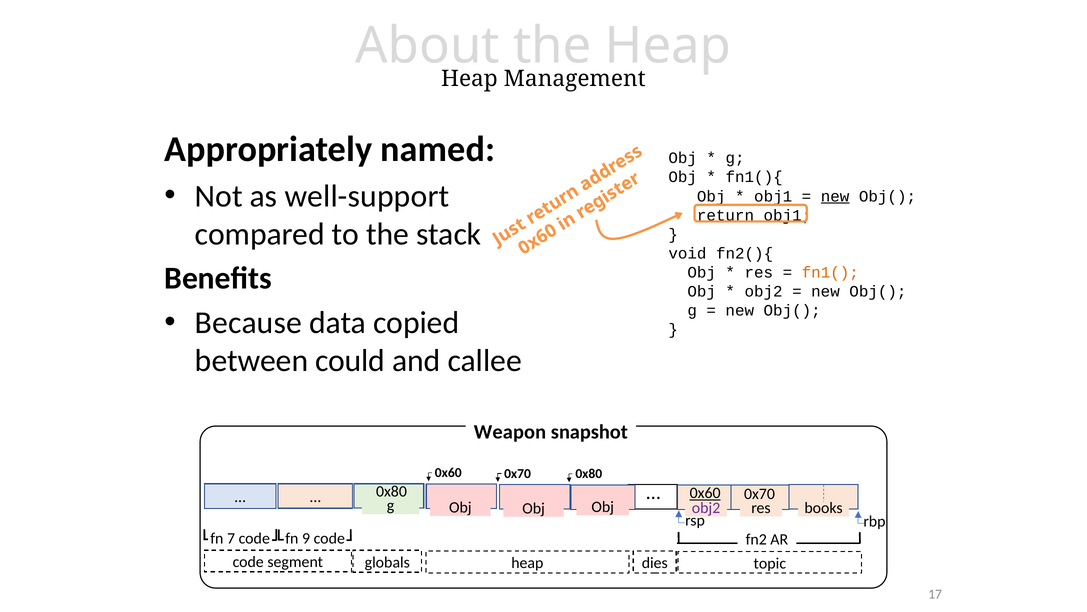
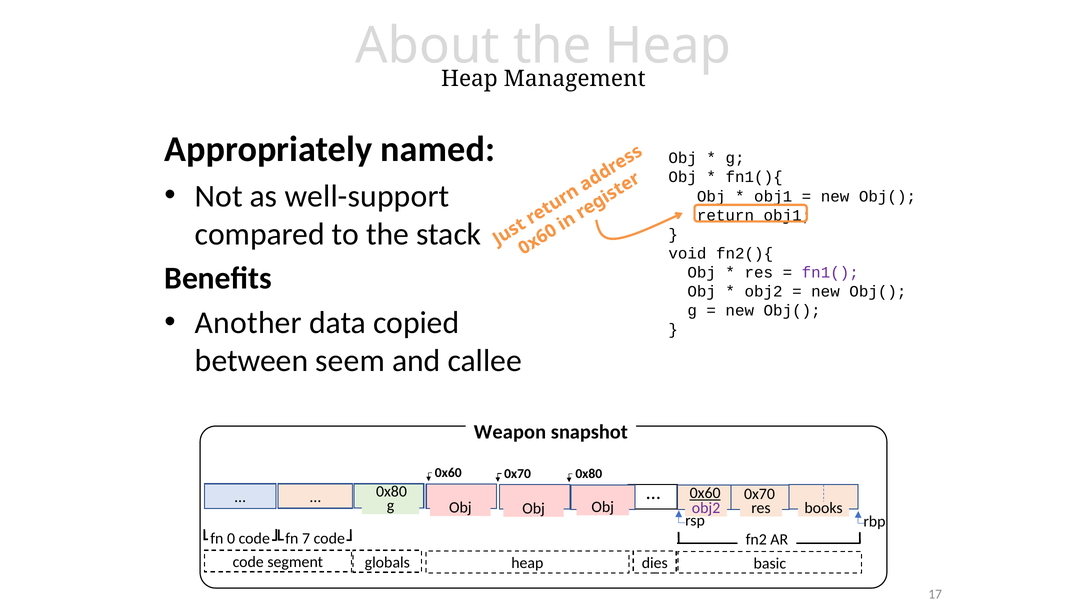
new at (835, 196) underline: present -> none
fn1( colour: orange -> purple
Because: Because -> Another
could: could -> seem
fn 7: 7 -> 0
9: 9 -> 7
topic: topic -> basic
